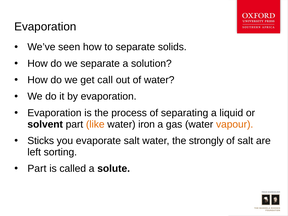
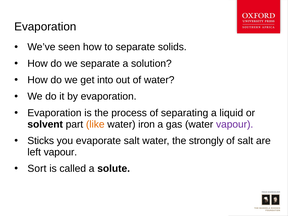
call: call -> into
vapour at (235, 124) colour: orange -> purple
left sorting: sorting -> vapour
Part at (37, 169): Part -> Sort
